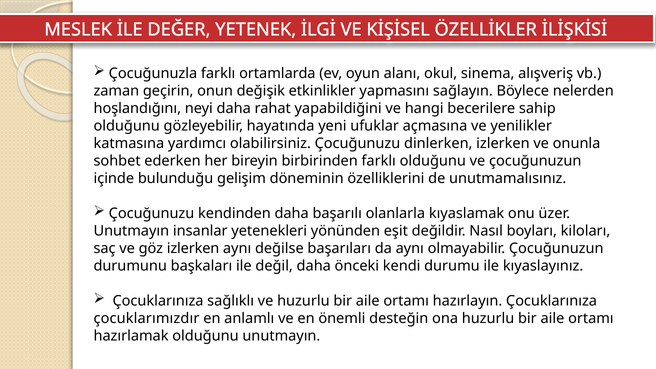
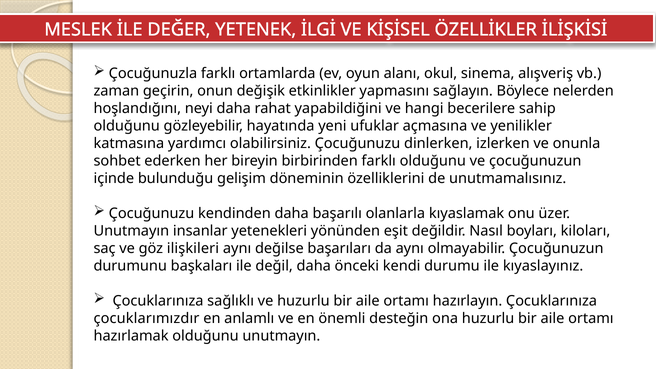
göz izlerken: izlerken -> ilişkileri
